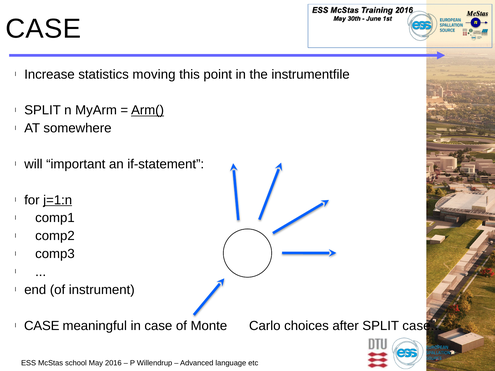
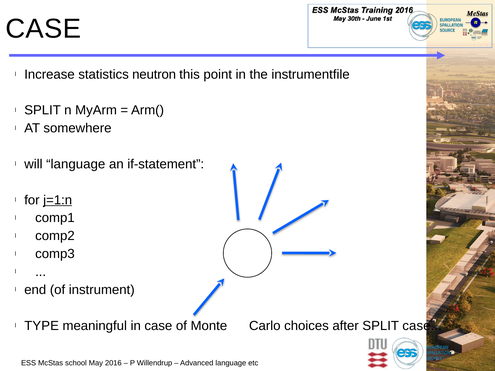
moving: moving -> neutron
Arm( underline: present -> none
will important: important -> language
CASE at (42, 326): CASE -> TYPE
